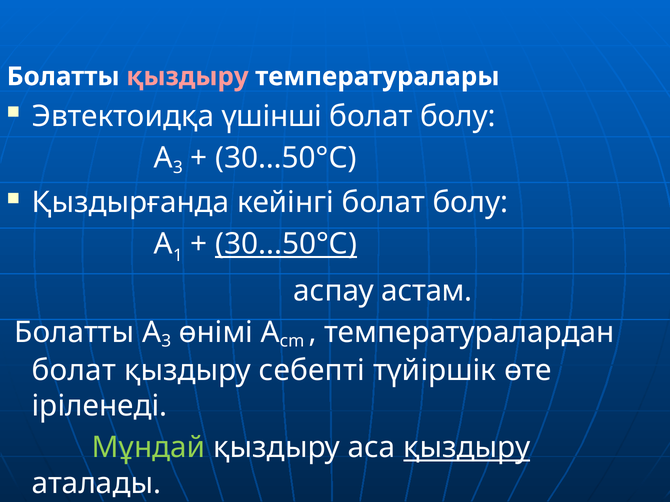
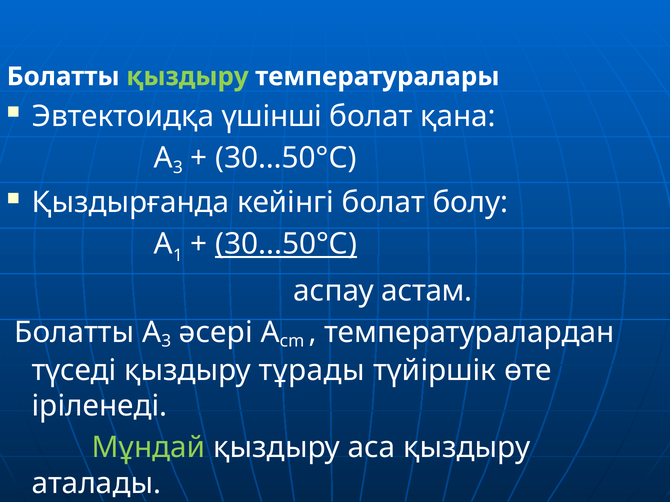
қыздыру at (188, 77) colour: pink -> light green
болу at (458, 116): болу -> қана
өнімі: өнімі -> әсері
болат at (74, 371): болат -> түседі
себепті: себепті -> тұрады
қыздыру at (467, 448) underline: present -> none
